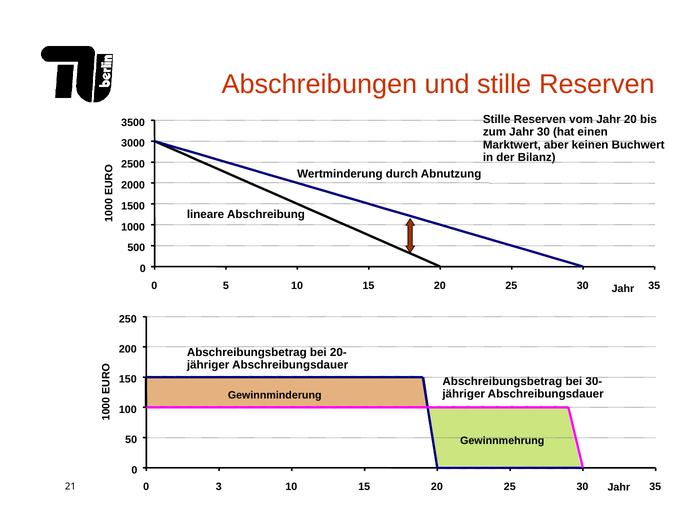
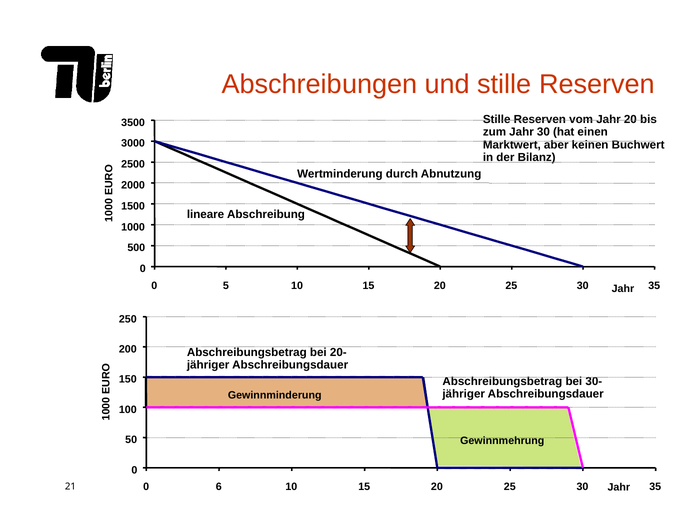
3: 3 -> 6
